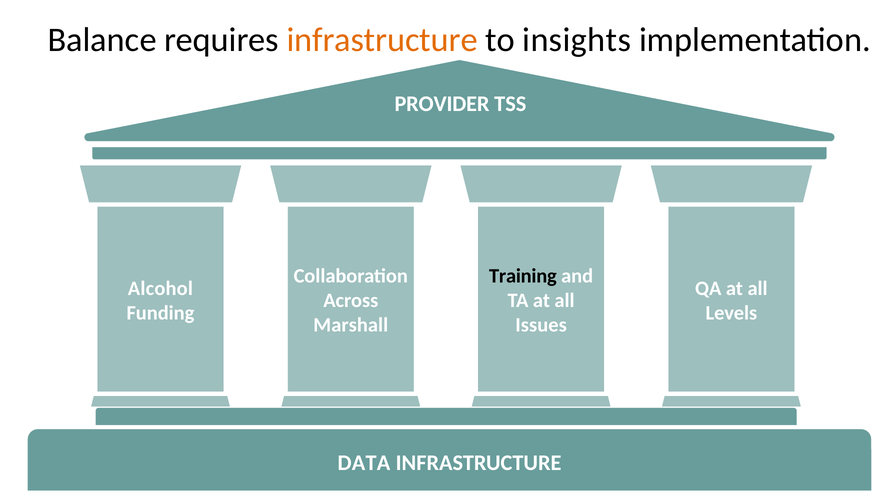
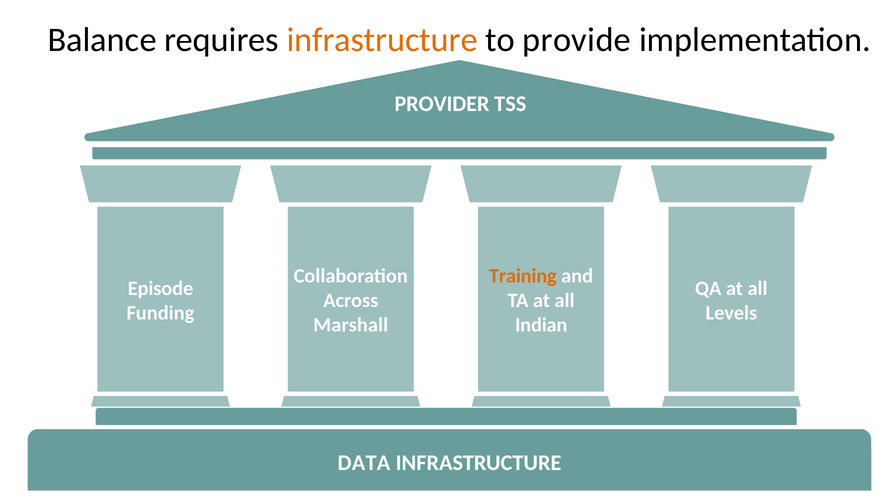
insights: insights -> provide
Training colour: black -> orange
Alcohol: Alcohol -> Episode
Issues: Issues -> Indian
